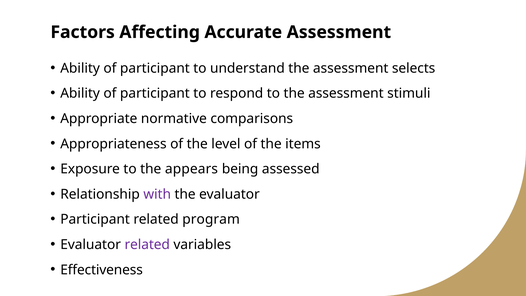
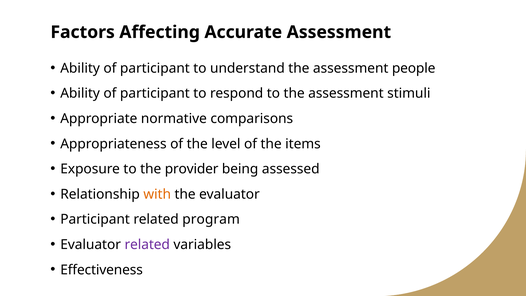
selects: selects -> people
appears: appears -> provider
with colour: purple -> orange
